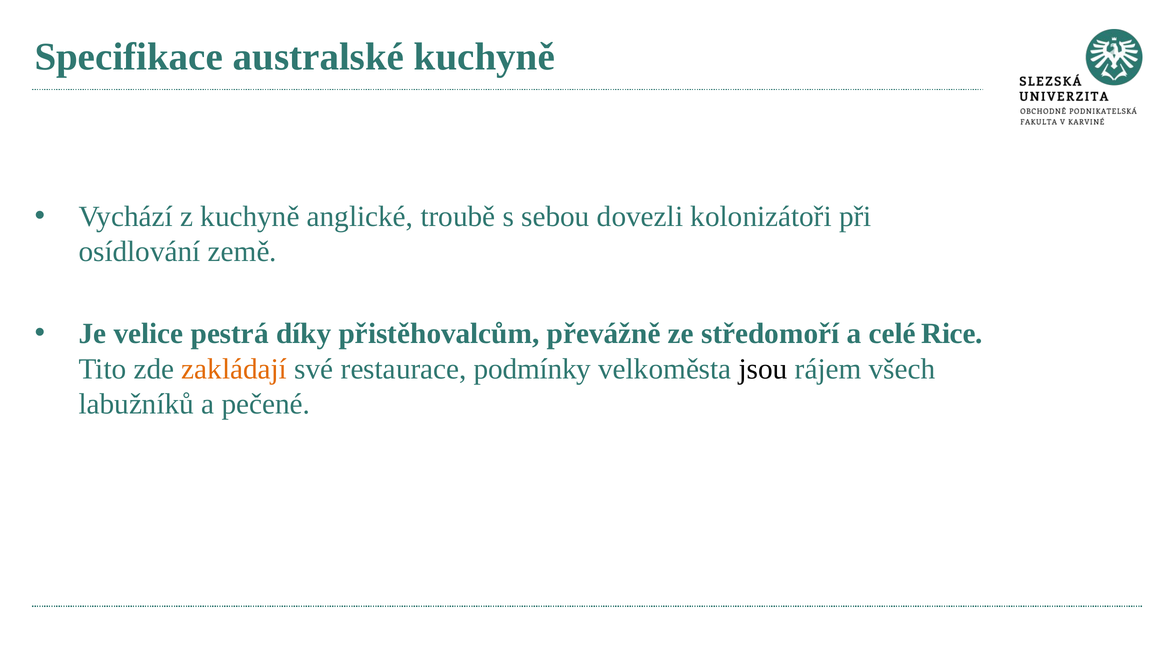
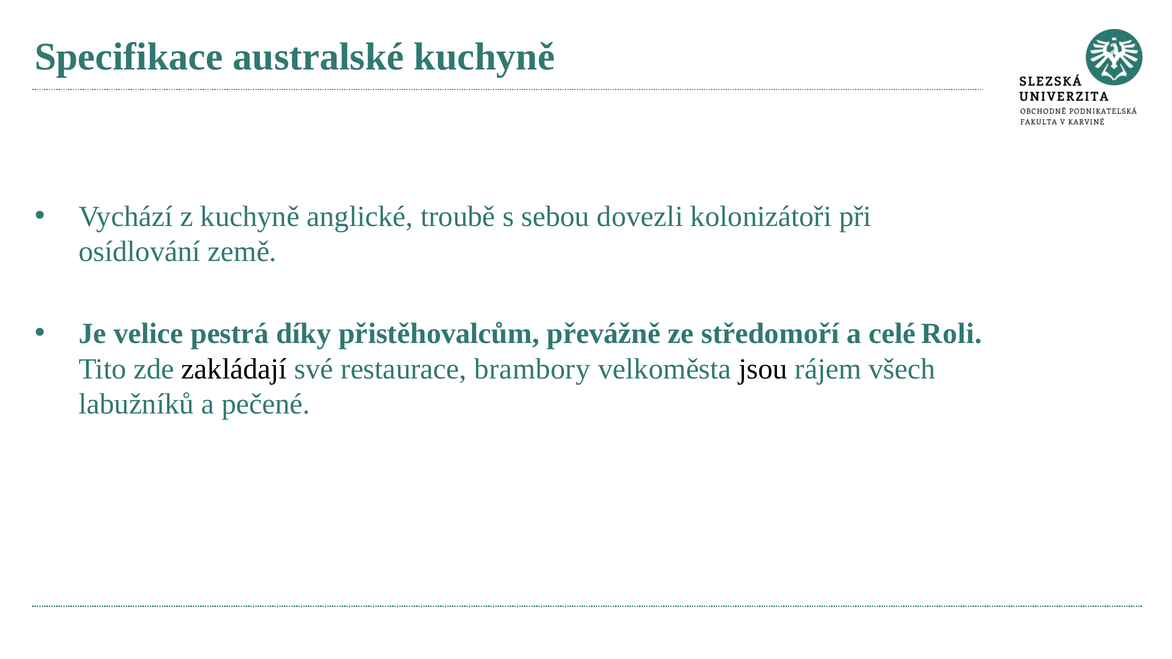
Rice: Rice -> Roli
zakládají colour: orange -> black
podmínky: podmínky -> brambory
